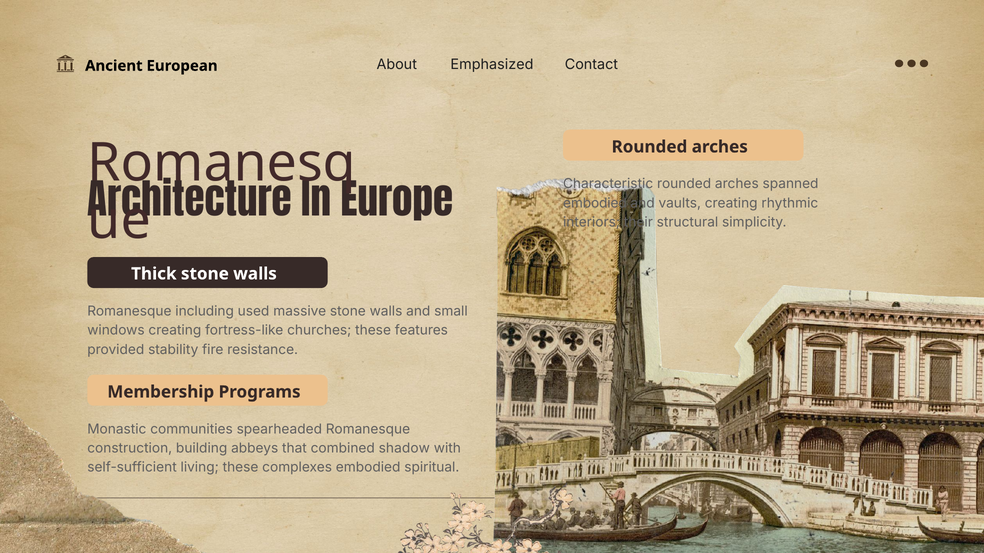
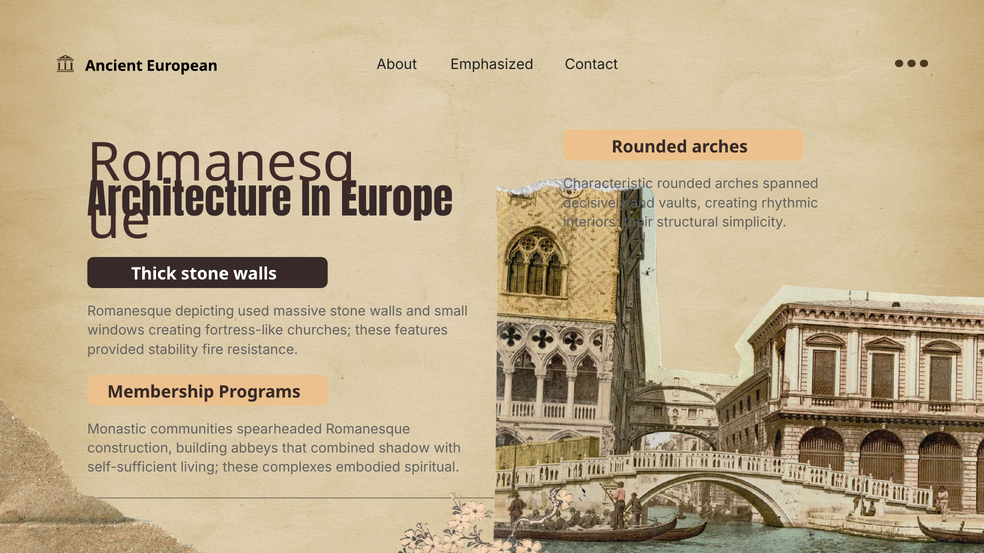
embodied at (595, 203): embodied -> decisively
including: including -> depicting
